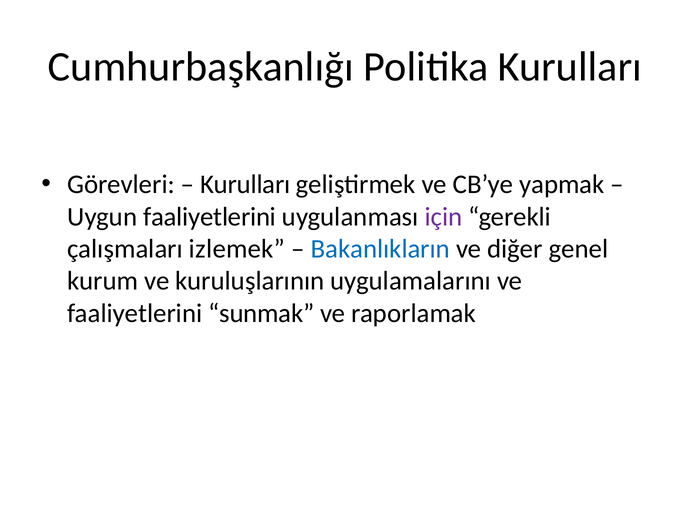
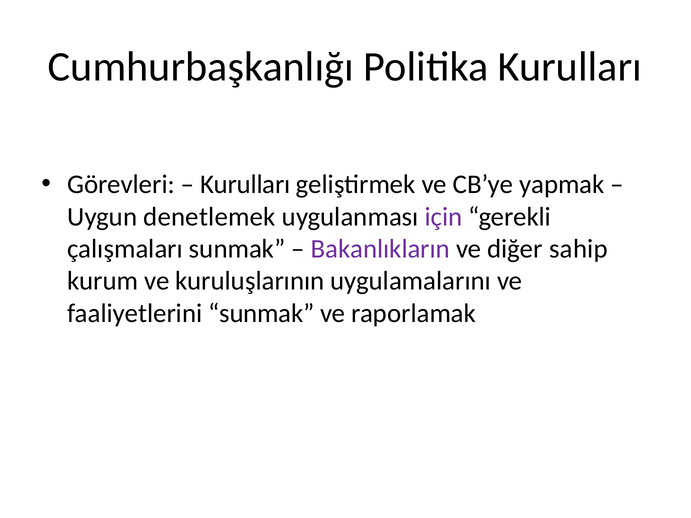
Uygun faaliyetlerini: faaliyetlerini -> denetlemek
çalışmaları izlemek: izlemek -> sunmak
Bakanlıkların colour: blue -> purple
genel: genel -> sahip
